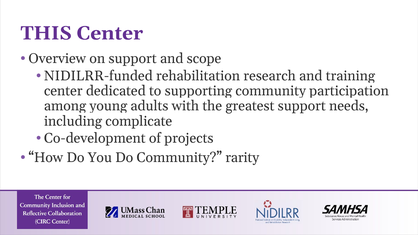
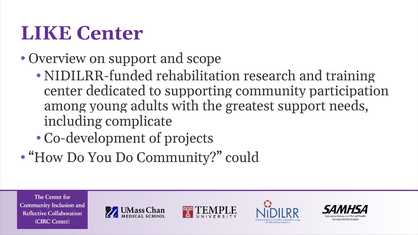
THIS: THIS -> LIKE
rarity: rarity -> could
